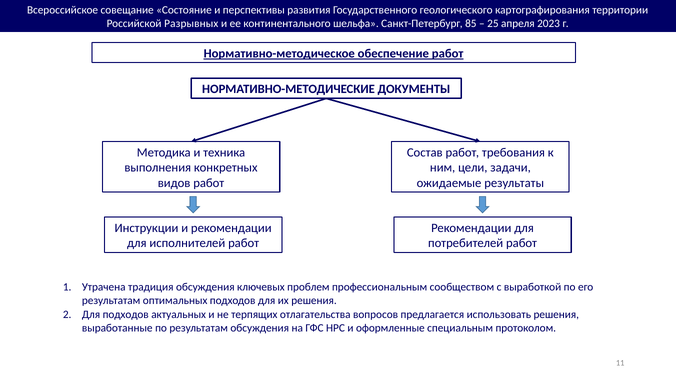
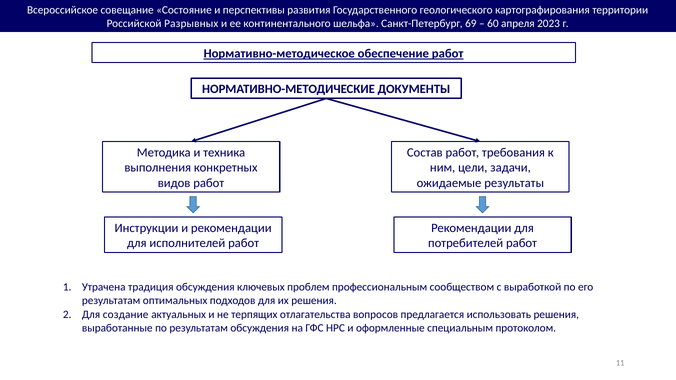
85: 85 -> 69
25: 25 -> 60
Для подходов: подходов -> создание
